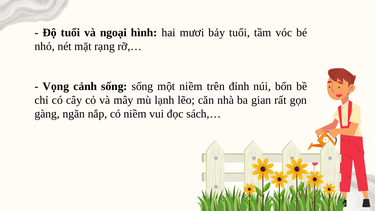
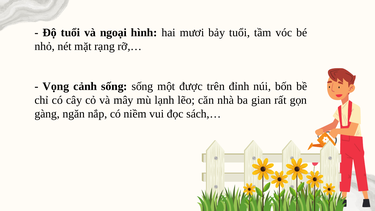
một niềm: niềm -> được
